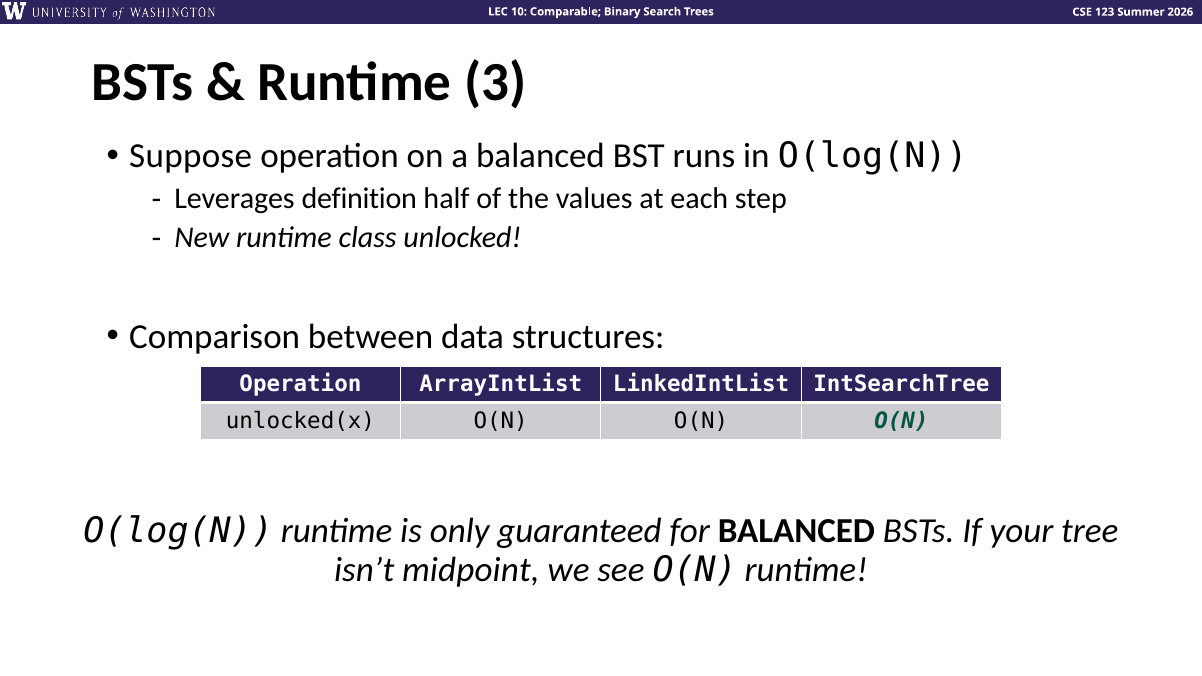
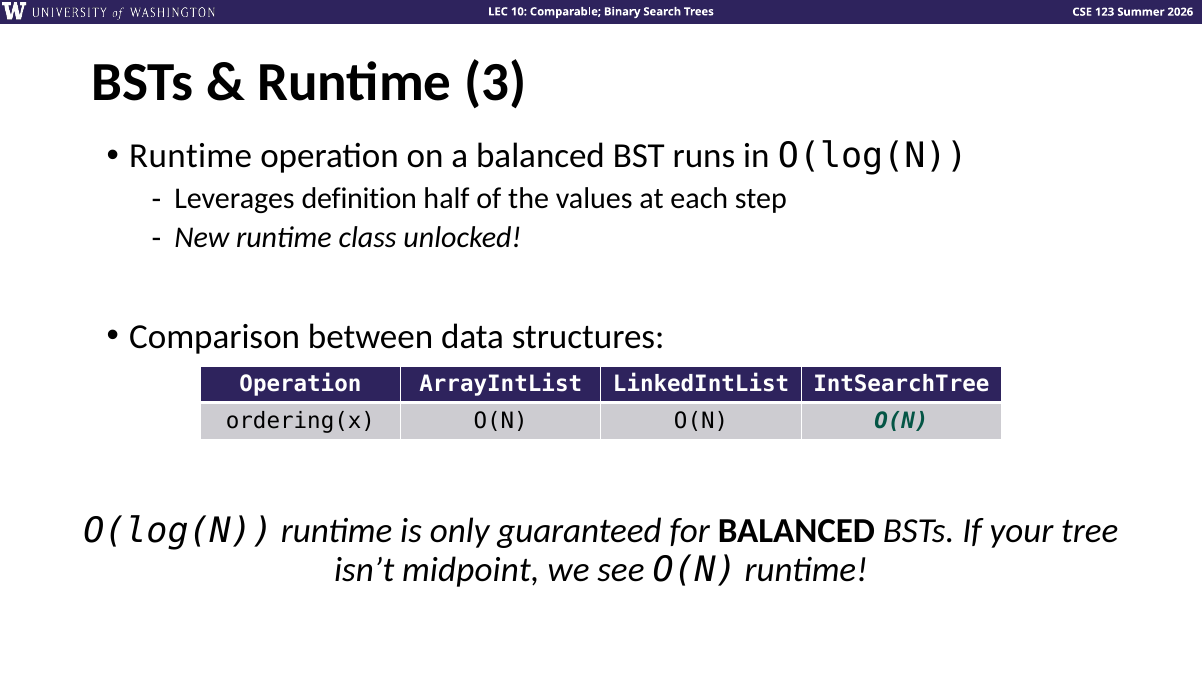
Suppose at (191, 156): Suppose -> Runtime
unlocked(x: unlocked(x -> ordering(x
